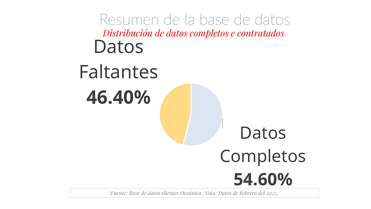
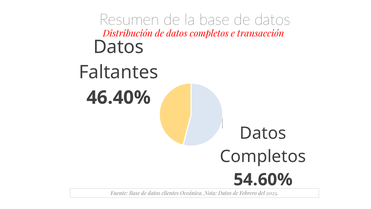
contratados: contratados -> transacción
